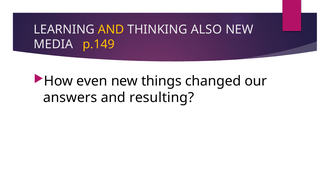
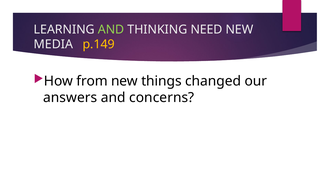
AND at (111, 29) colour: yellow -> light green
ALSO: ALSO -> NEED
even: even -> from
resulting: resulting -> concerns
